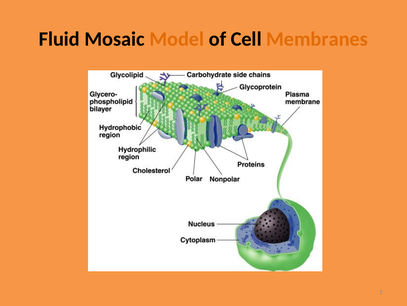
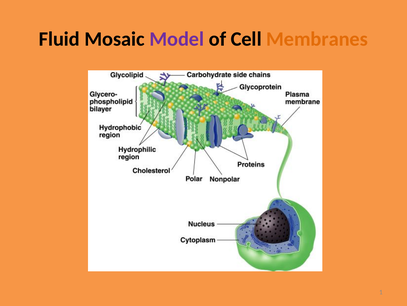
Model colour: orange -> purple
